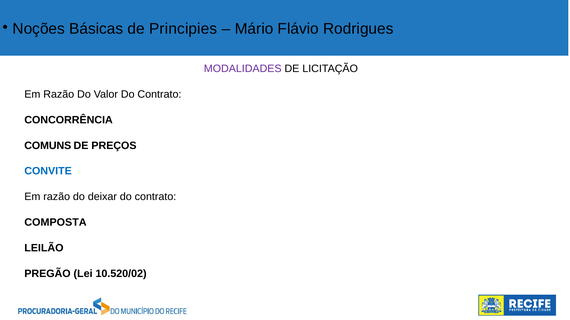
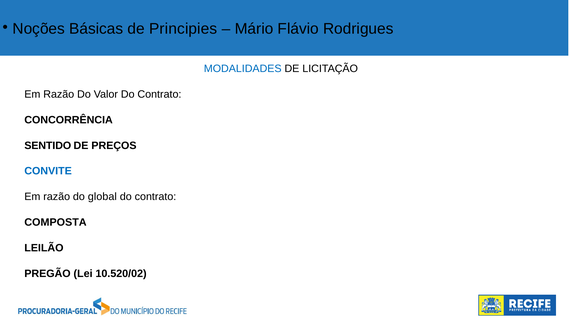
MODALIDADES colour: purple -> blue
COMUNS: COMUNS -> SENTIDO
deixar: deixar -> global
